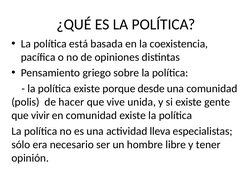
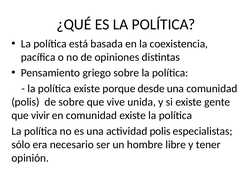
de hacer: hacer -> sobre
actividad lleva: lleva -> polis
